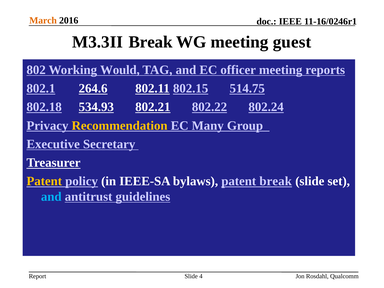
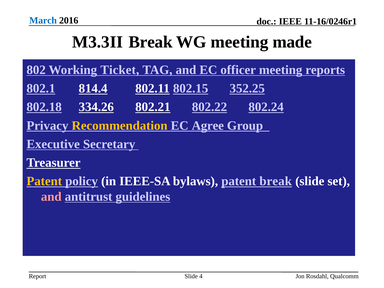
March colour: orange -> blue
guest: guest -> made
Would: Would -> Ticket
264.6: 264.6 -> 814.4
514.75: 514.75 -> 352.25
534.93: 534.93 -> 334.26
Many: Many -> Agree
and at (51, 197) colour: light blue -> pink
